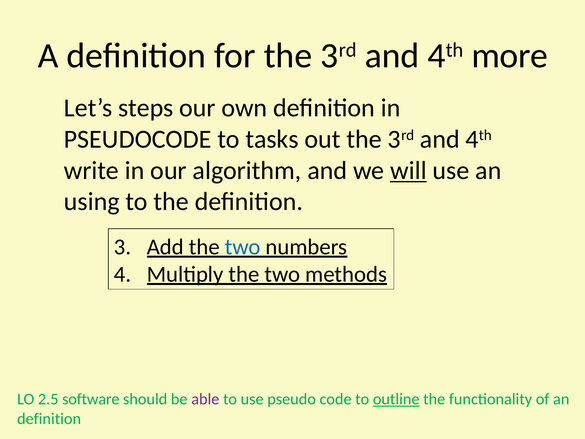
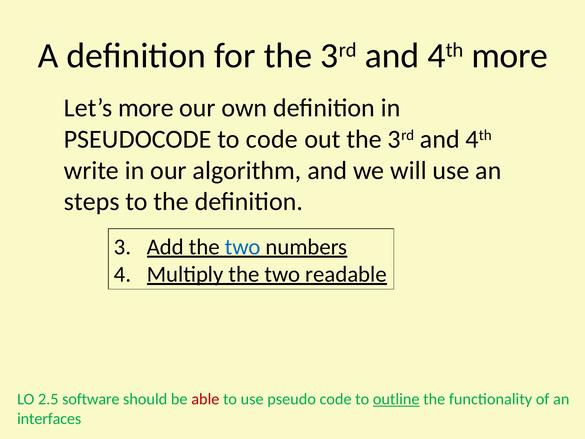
Let’s steps: steps -> more
to tasks: tasks -> code
will underline: present -> none
using: using -> steps
methods: methods -> readable
able colour: purple -> red
definition at (49, 418): definition -> interfaces
